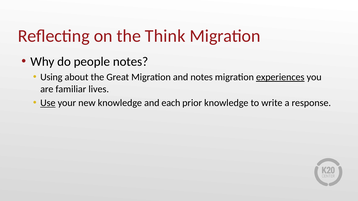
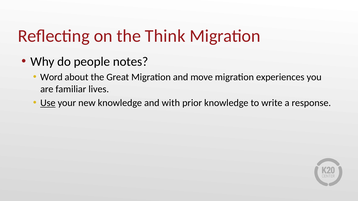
Using: Using -> Word
and notes: notes -> move
experiences underline: present -> none
each: each -> with
